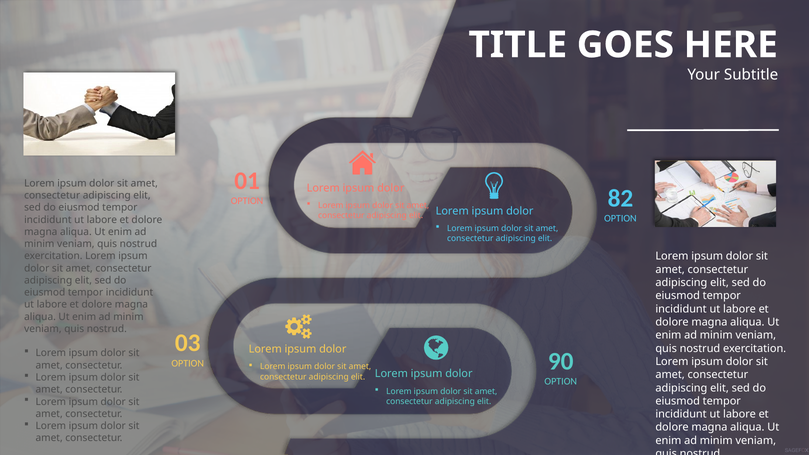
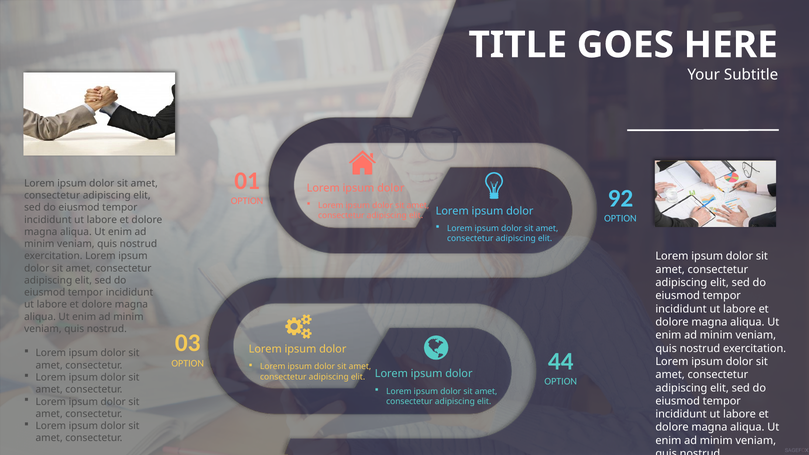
82: 82 -> 92
90: 90 -> 44
